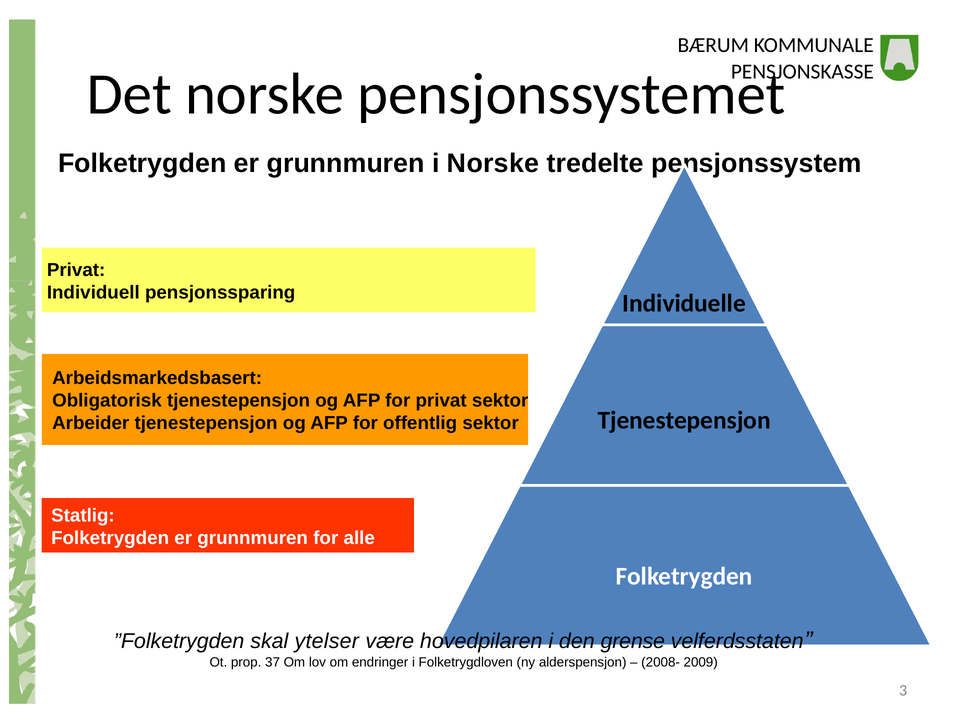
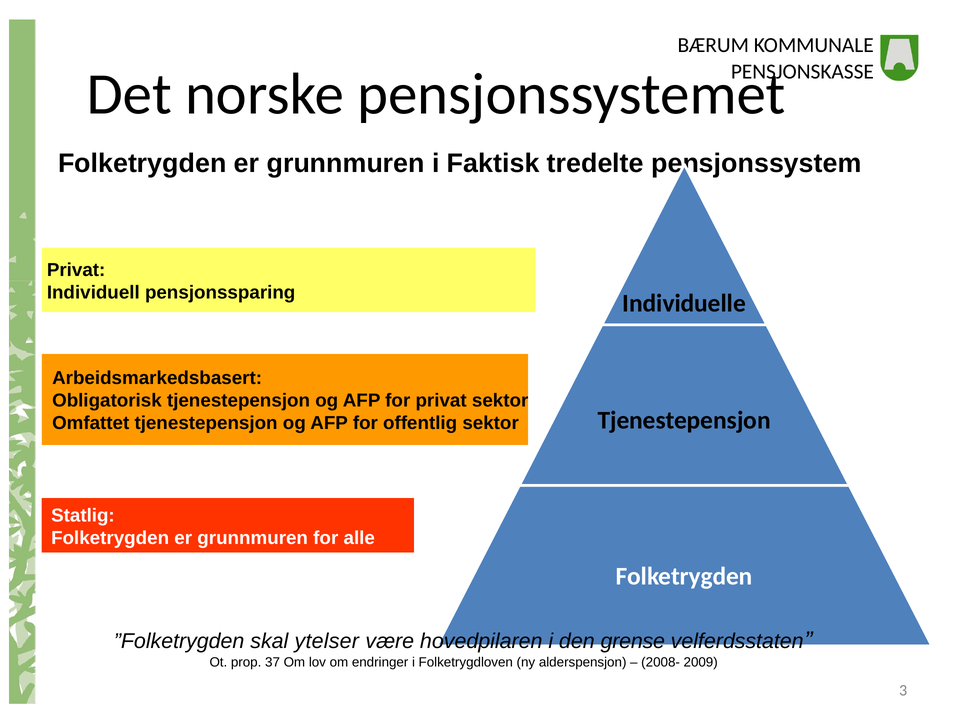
i Norske: Norske -> Faktisk
Arbeider: Arbeider -> Omfattet
